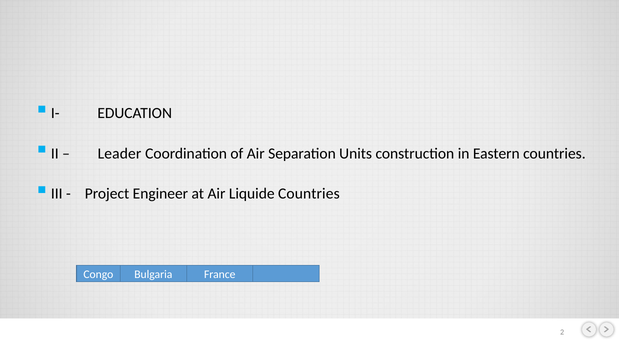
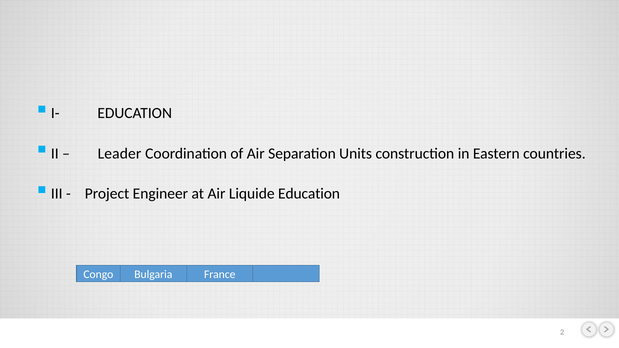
Liquide Countries: Countries -> Education
